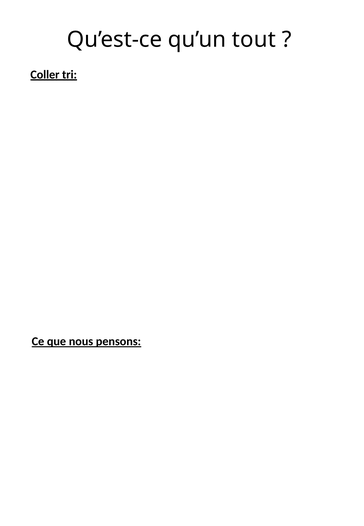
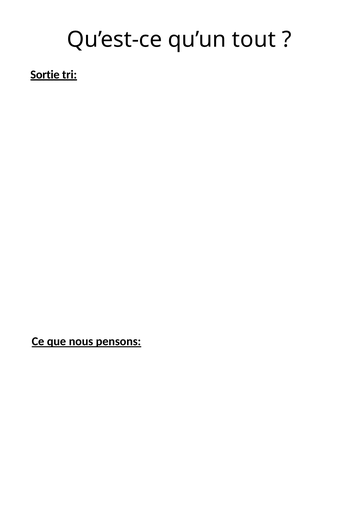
Coller: Coller -> Sortie
